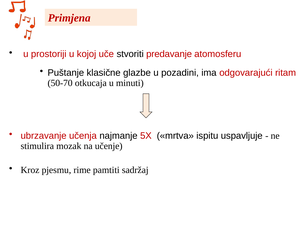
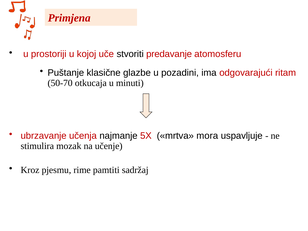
ispitu: ispitu -> mora
